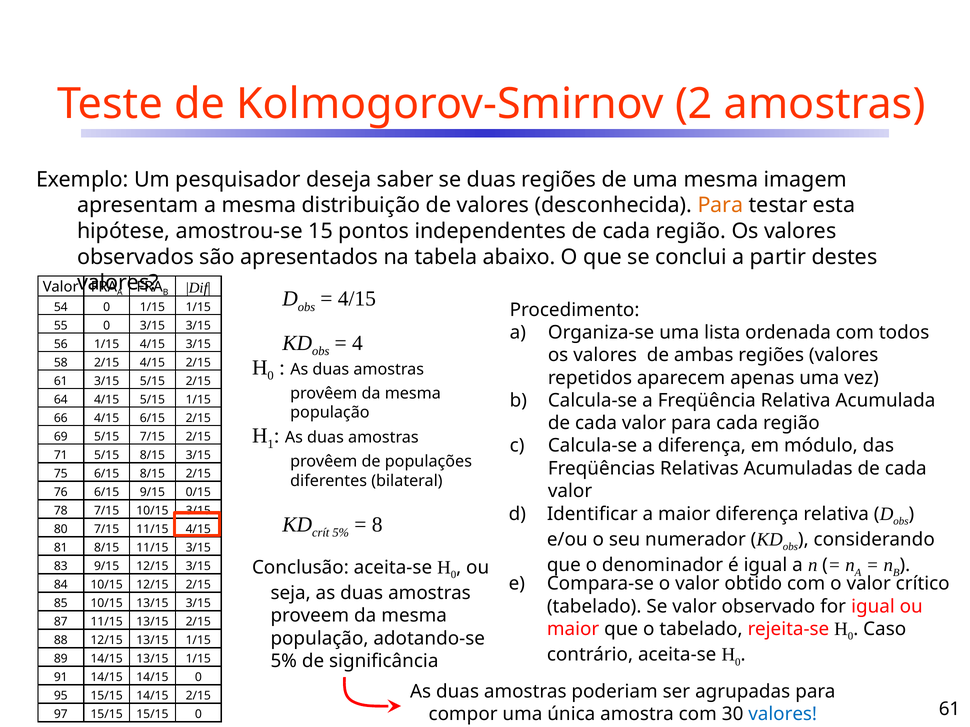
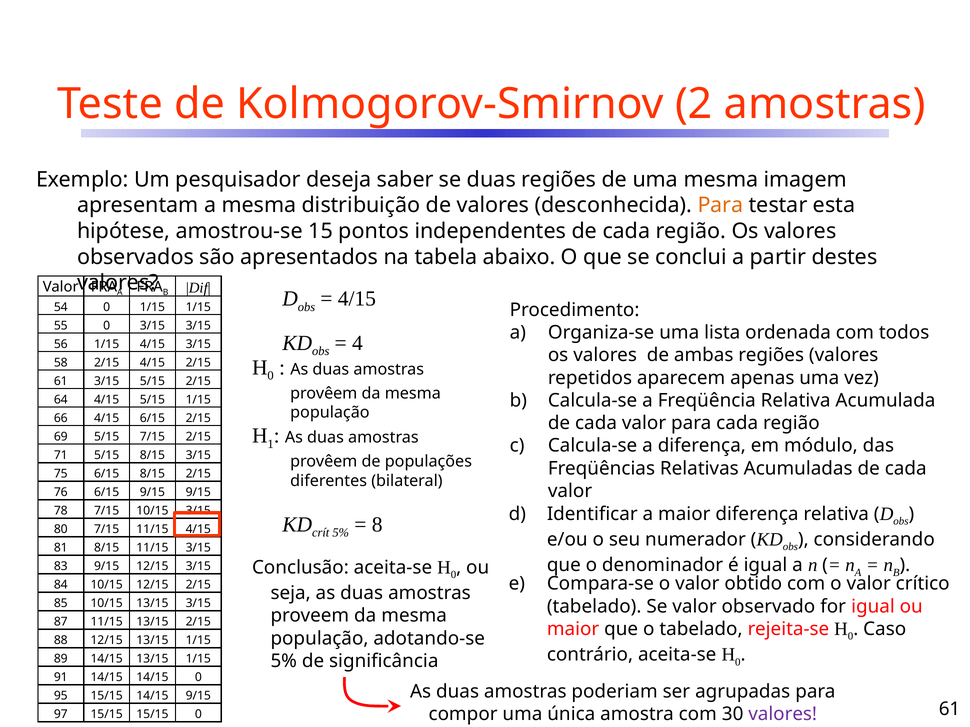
9/15 0/15: 0/15 -> 9/15
14/15 2/15: 2/15 -> 9/15
valores at (783, 714) colour: blue -> purple
